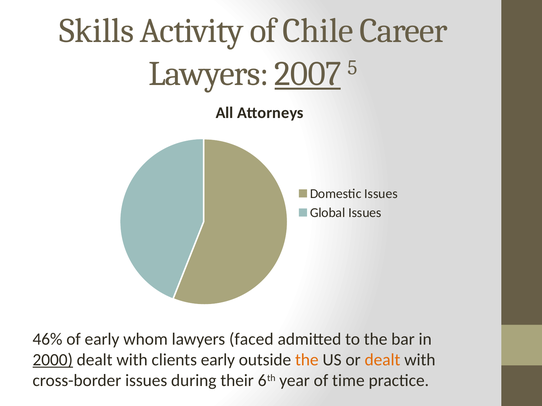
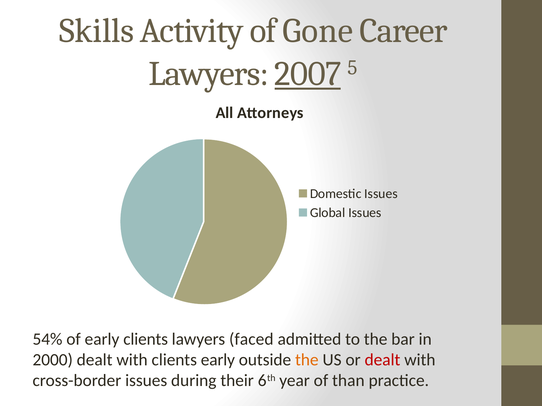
Chile: Chile -> Gone
46%: 46% -> 54%
early whom: whom -> clients
2000 underline: present -> none
dealt at (382, 360) colour: orange -> red
time: time -> than
